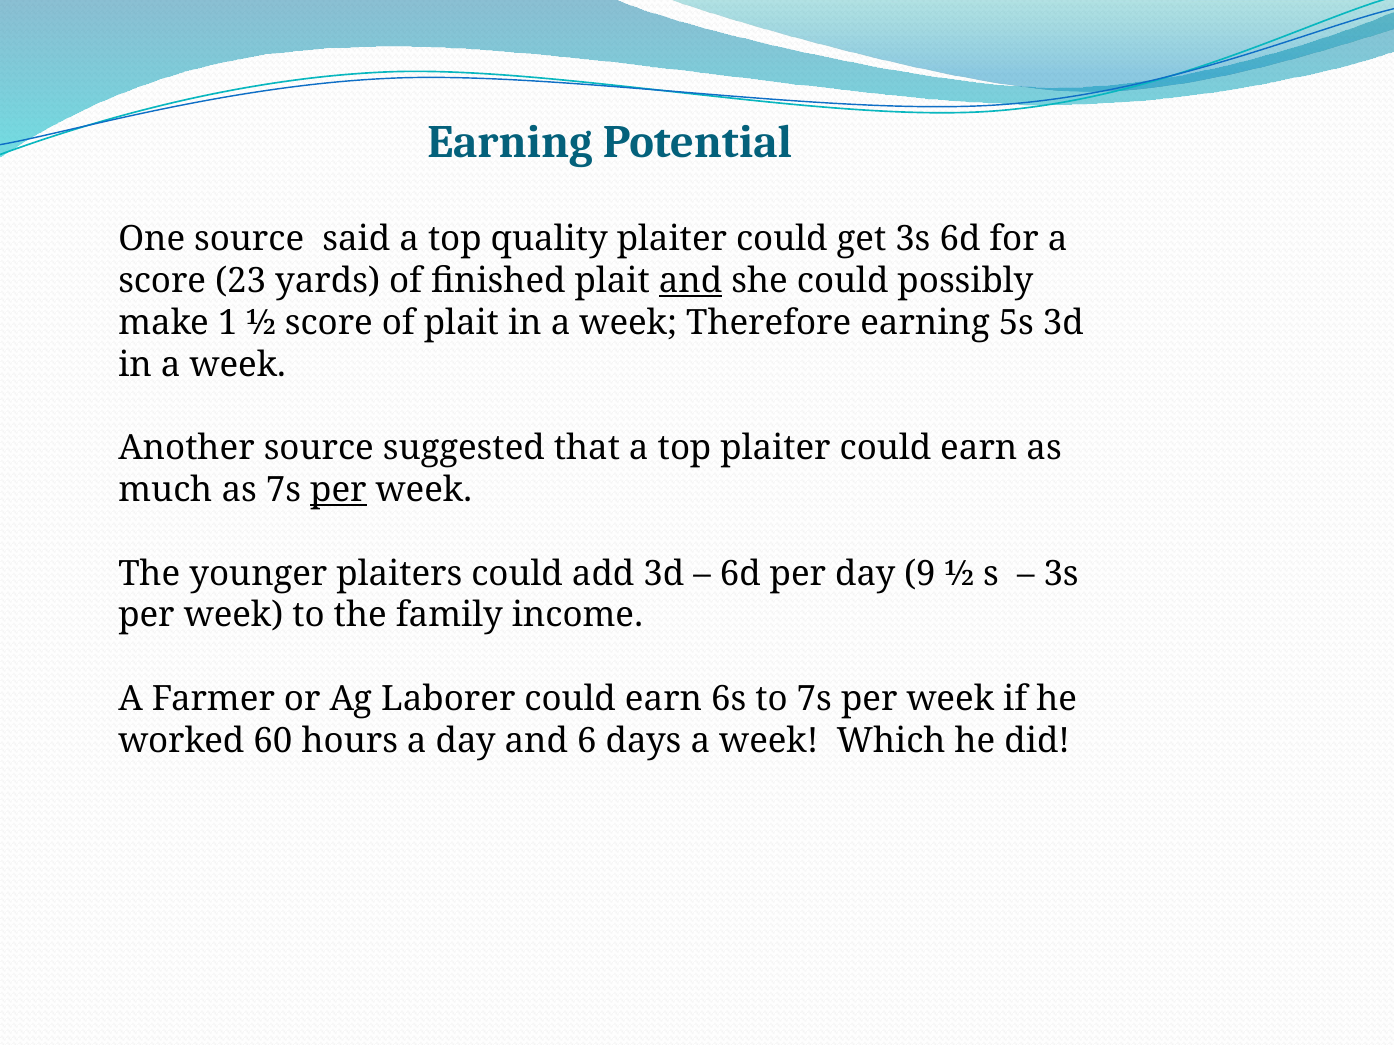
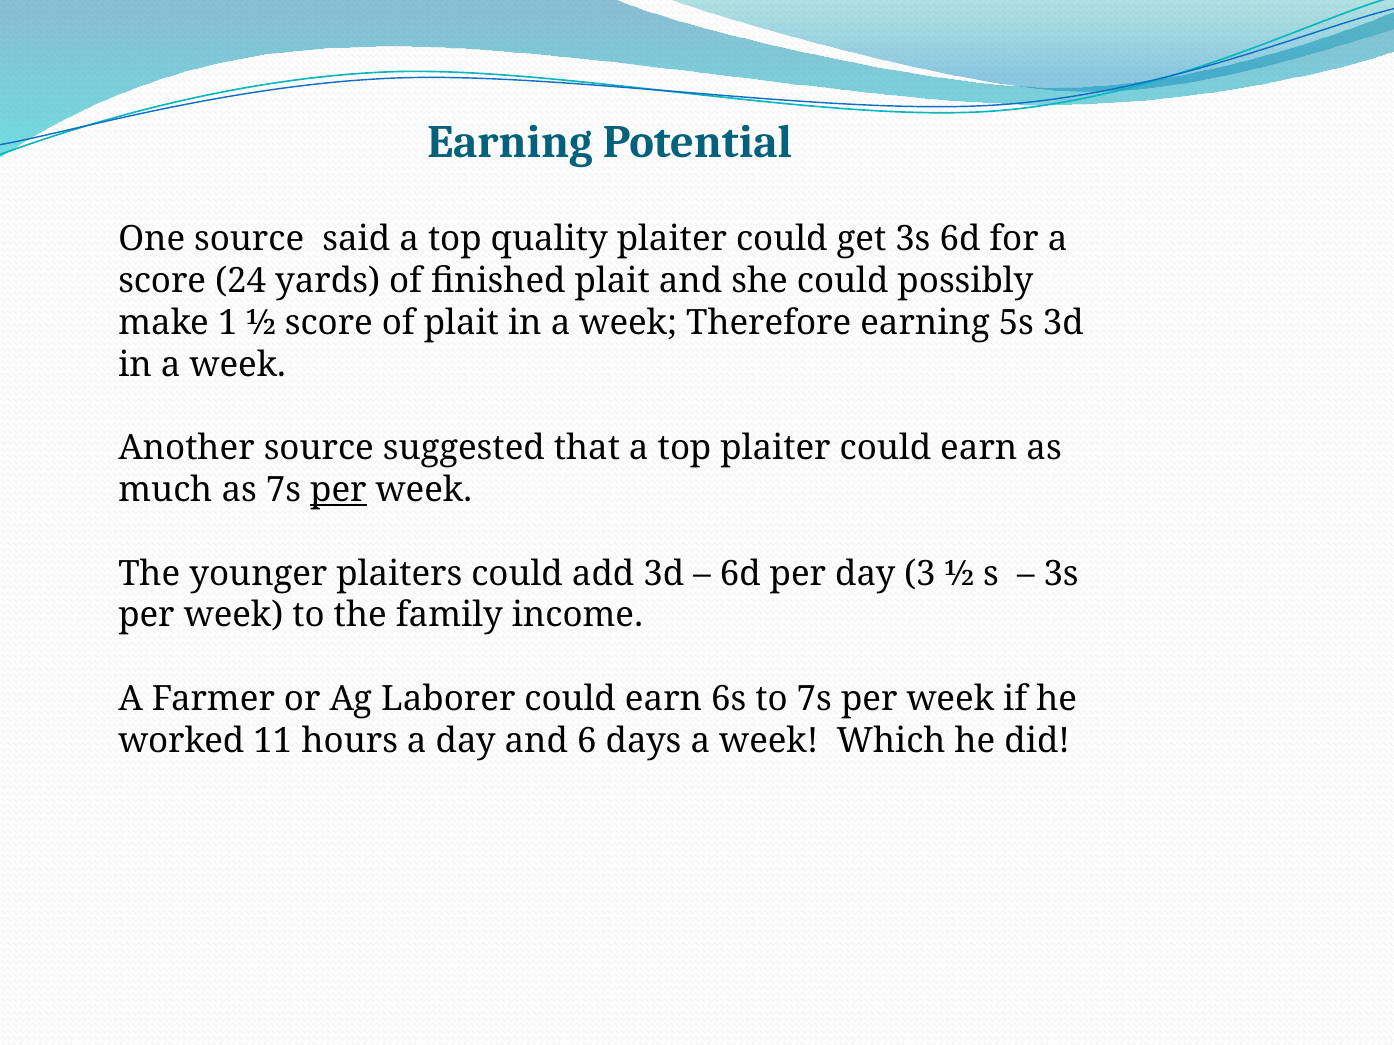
23: 23 -> 24
and at (691, 281) underline: present -> none
9: 9 -> 3
60: 60 -> 11
